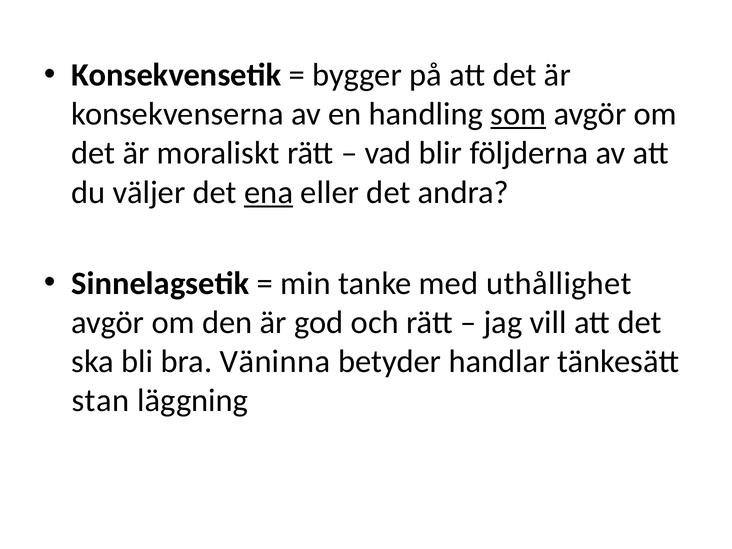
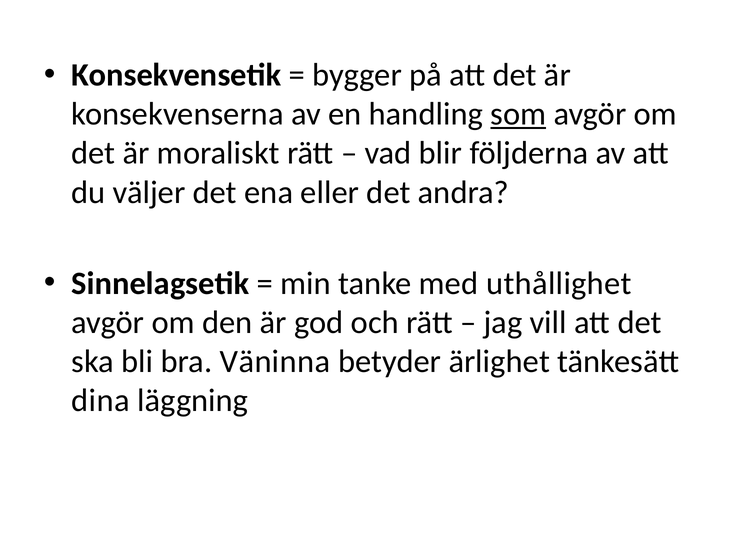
ena underline: present -> none
handlar: handlar -> ärlighet
stan: stan -> dina
